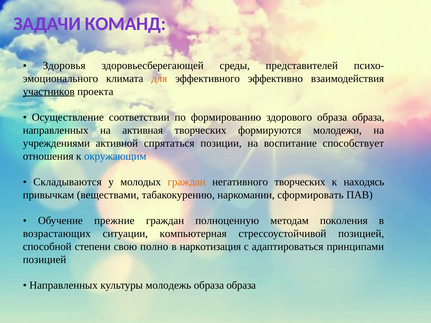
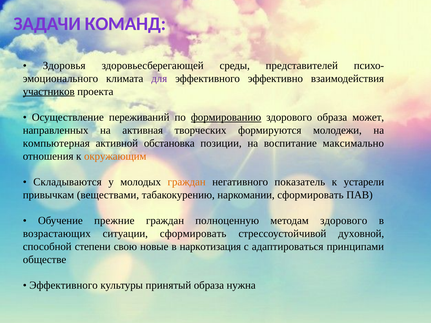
для colour: orange -> purple
соответствии: соответствии -> переживаний
формированию underline: none -> present
здорового образа образа: образа -> может
учреждениями: учреждениями -> компьютерная
спрятаться: спрятаться -> обстановка
способствует: способствует -> максимально
окружающим colour: blue -> orange
негативного творческих: творческих -> показатель
находясь: находясь -> устарели
методам поколения: поколения -> здорового
ситуации компьютерная: компьютерная -> сформировать
стрессоустойчивой позицией: позицией -> духовной
полно: полно -> новые
позицией at (45, 260): позицией -> обществе
Направленных at (64, 286): Направленных -> Эффективного
молодежь: молодежь -> принятый
образа at (241, 286): образа -> нужна
